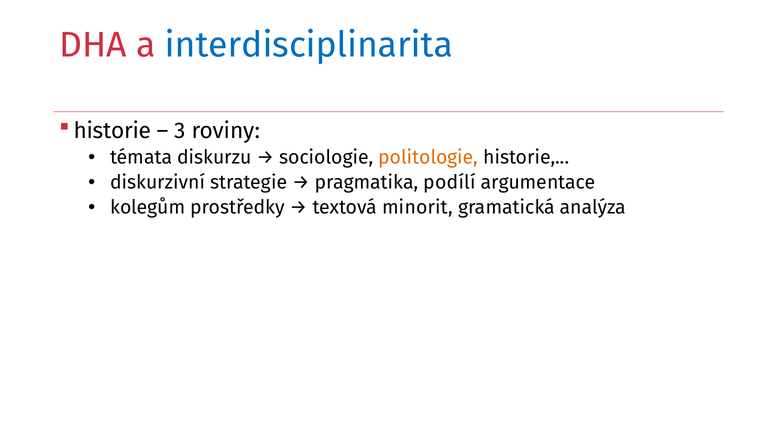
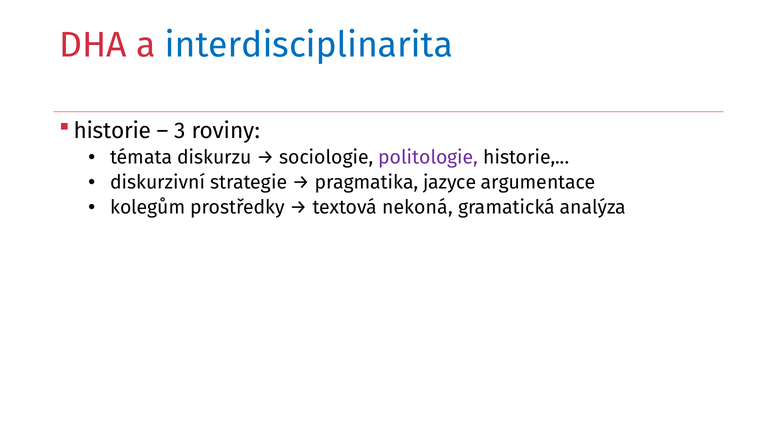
politologie colour: orange -> purple
podílí: podílí -> jazyce
minorit: minorit -> nekoná
